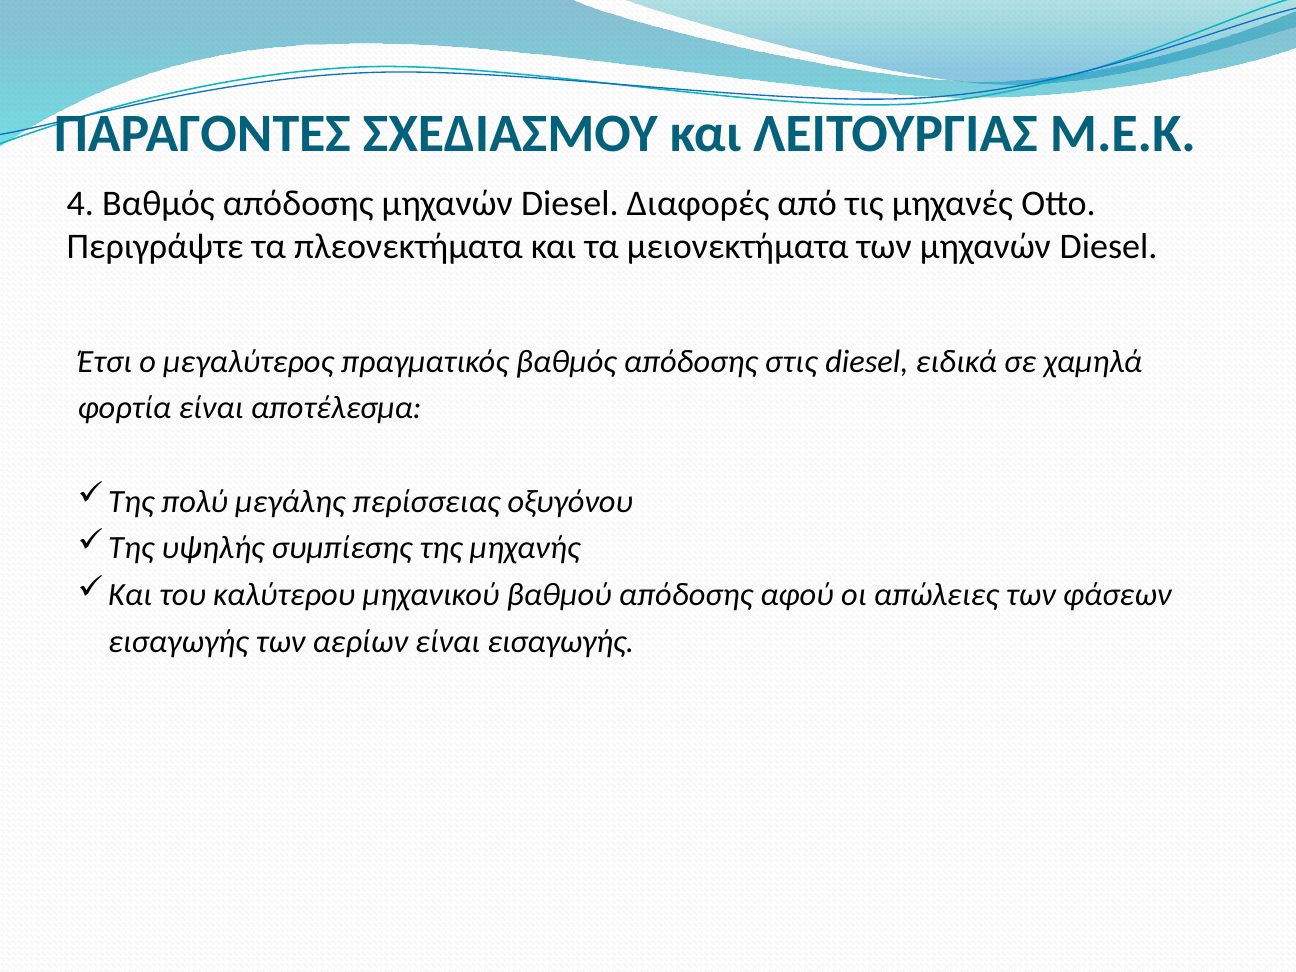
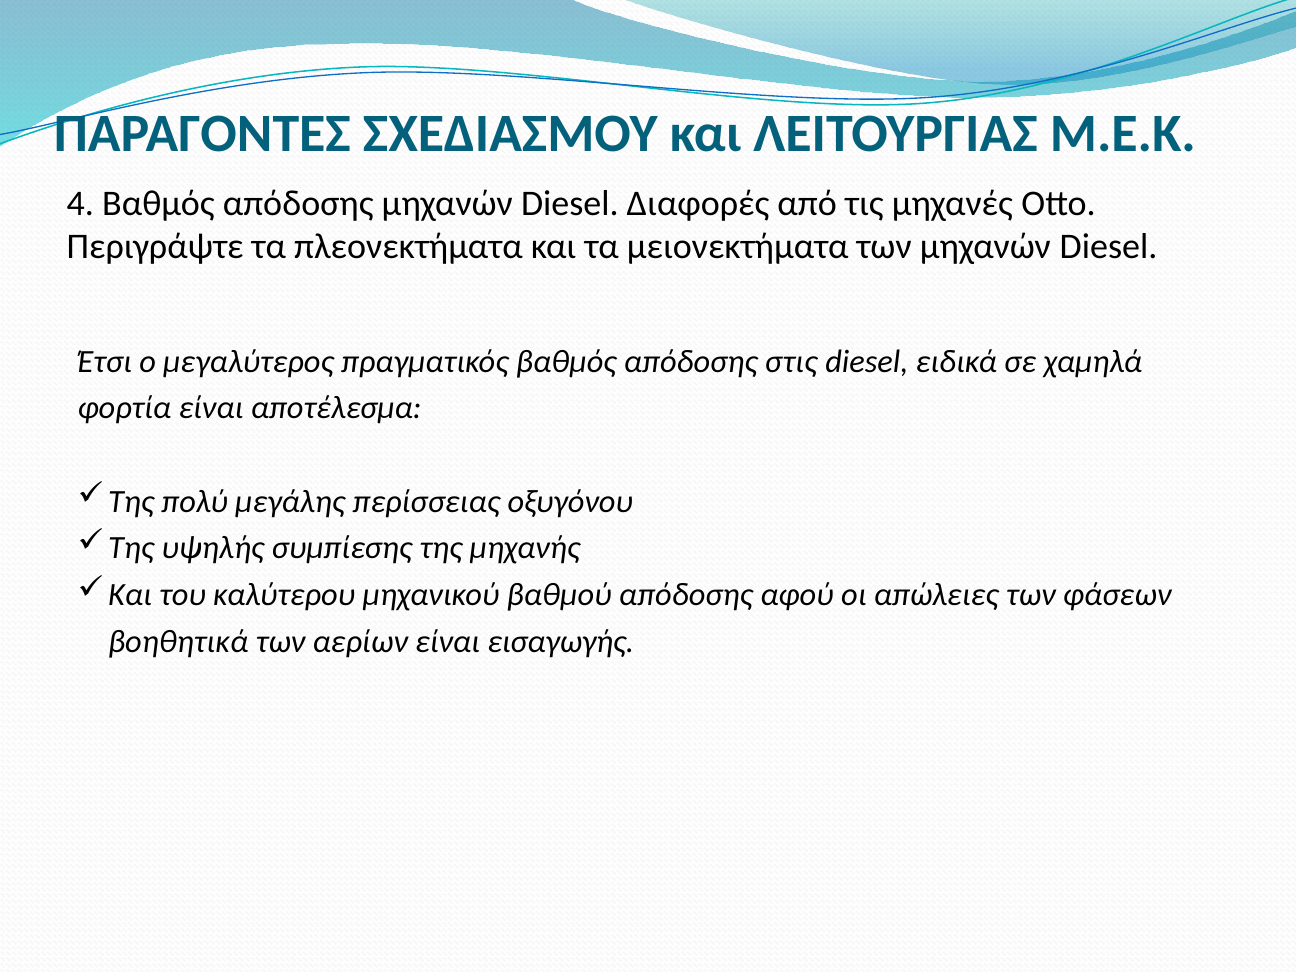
εισαγωγής at (178, 641): εισαγωγής -> βοηθητικά
